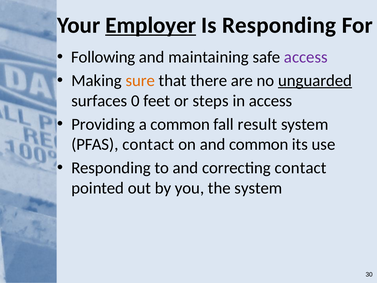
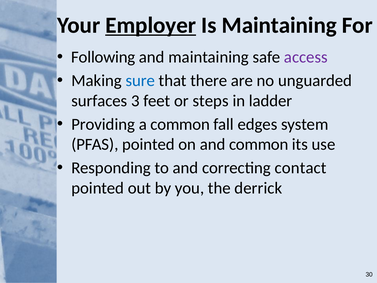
Is Responding: Responding -> Maintaining
sure colour: orange -> blue
unguarded underline: present -> none
0: 0 -> 3
in access: access -> ladder
result: result -> edges
PFAS contact: contact -> pointed
the system: system -> derrick
